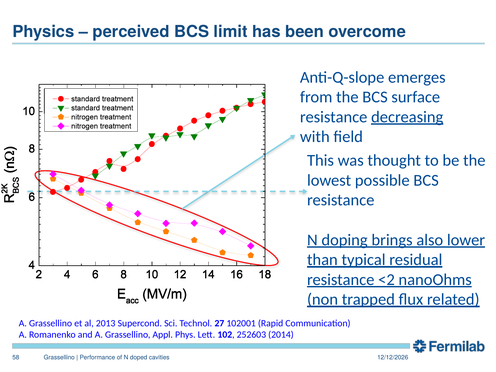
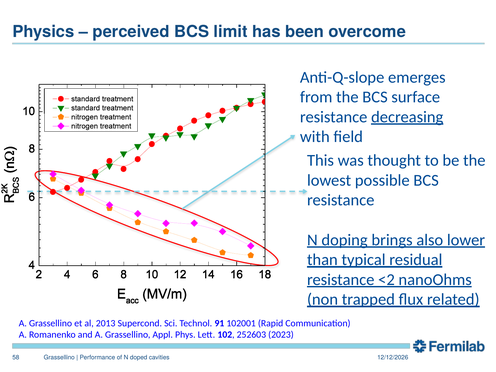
27: 27 -> 91
2014: 2014 -> 2023
